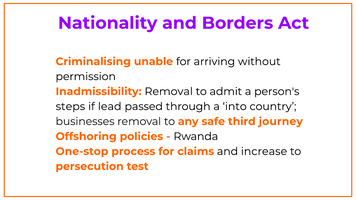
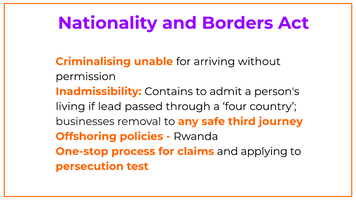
Inadmissibility Removal: Removal -> Contains
steps: steps -> living
into: into -> four
increase: increase -> applying
